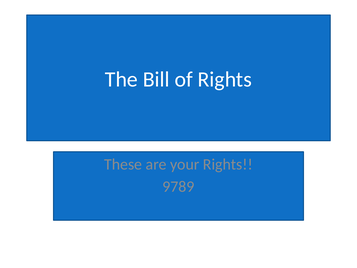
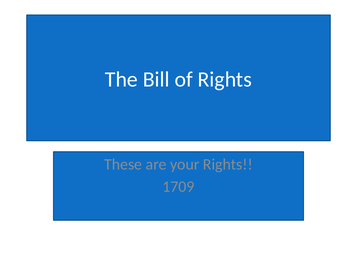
9789: 9789 -> 1709
